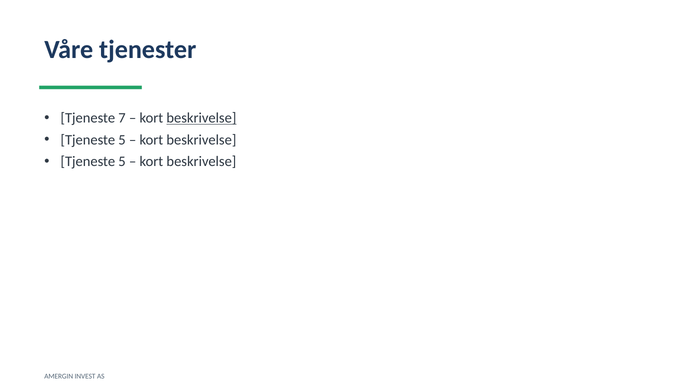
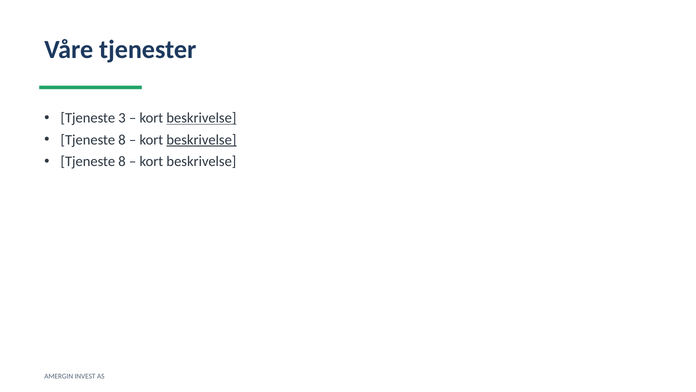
7: 7 -> 3
5 at (122, 140): 5 -> 8
beskrivelse at (201, 140) underline: none -> present
5 at (122, 161): 5 -> 8
